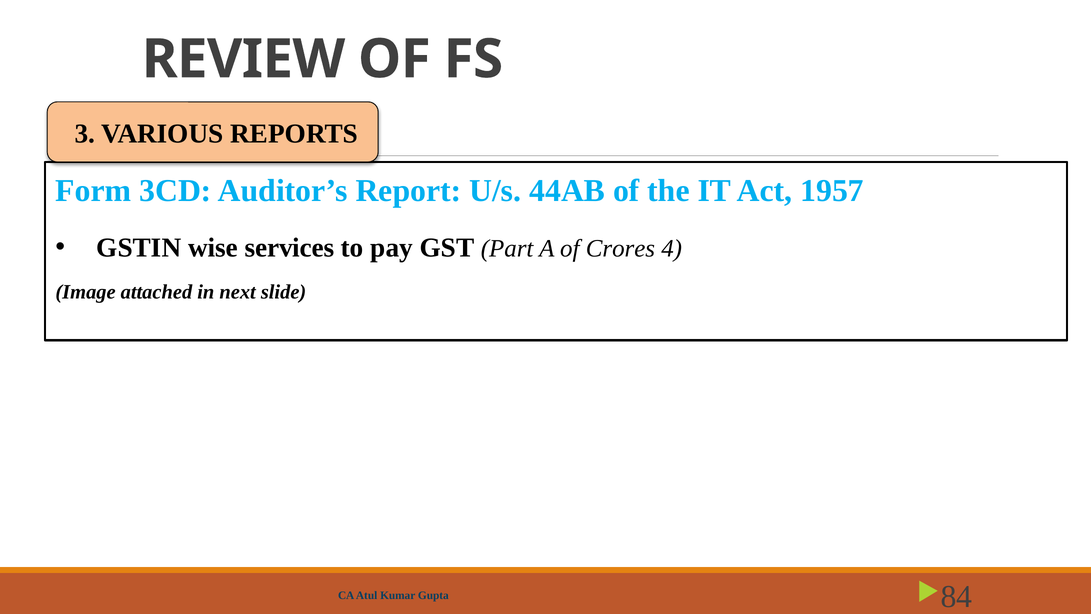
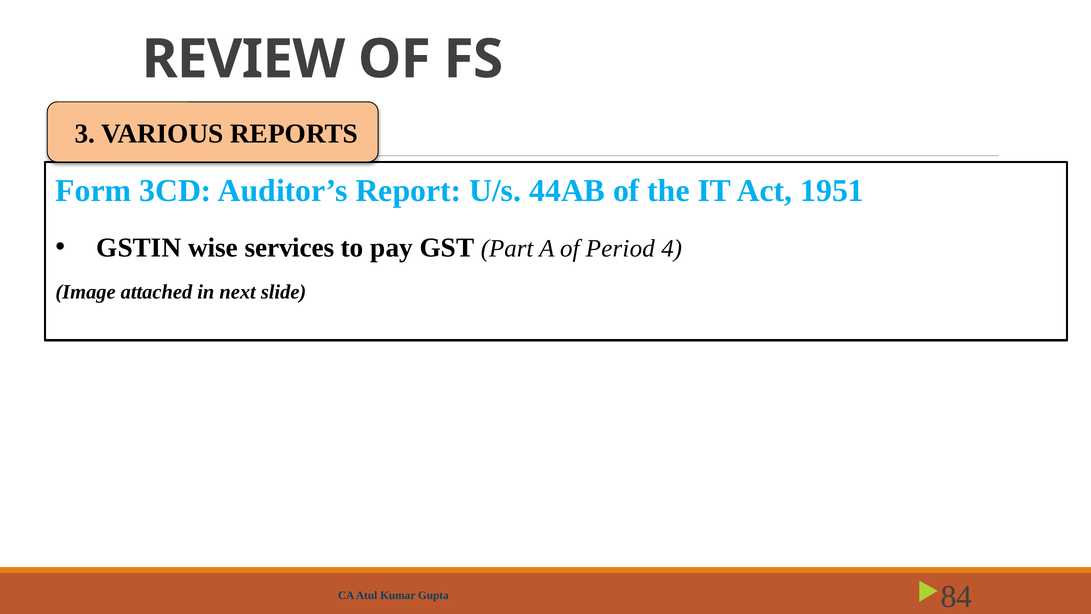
1957: 1957 -> 1951
Crores: Crores -> Period
